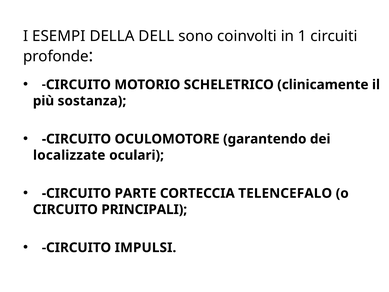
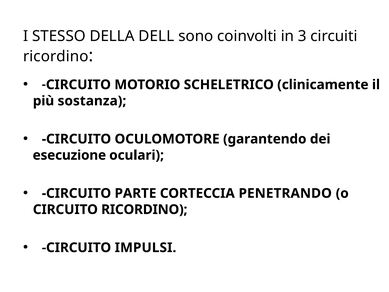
ESEMPI: ESEMPI -> STESSO
1: 1 -> 3
profonde at (56, 56): profonde -> ricordino
localizzate: localizzate -> esecuzione
TELENCEFALO: TELENCEFALO -> PENETRANDO
CIRCUITO PRINCIPALI: PRINCIPALI -> RICORDINO
